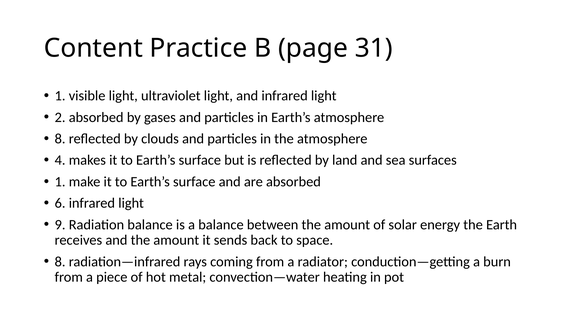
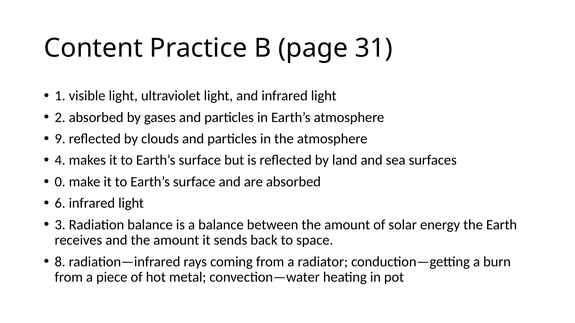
8 at (60, 139): 8 -> 9
1 at (60, 182): 1 -> 0
9: 9 -> 3
